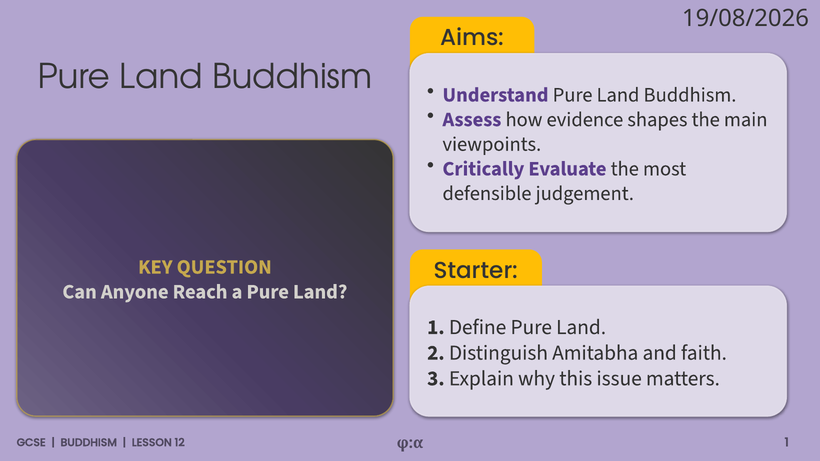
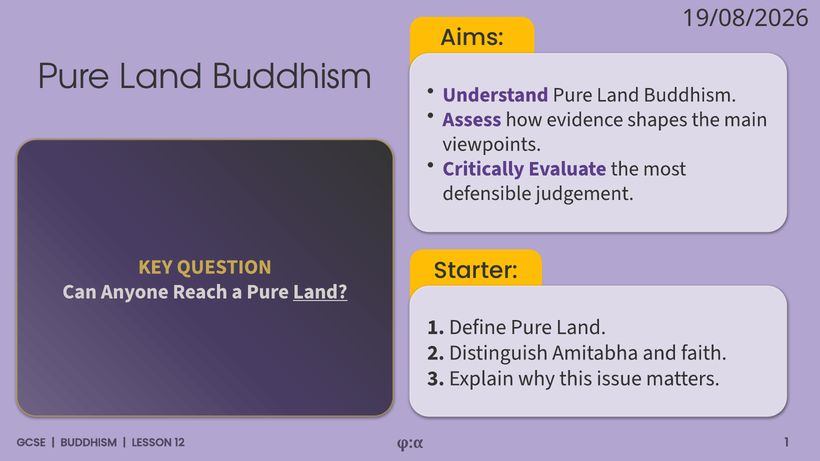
Land at (320, 292) underline: none -> present
